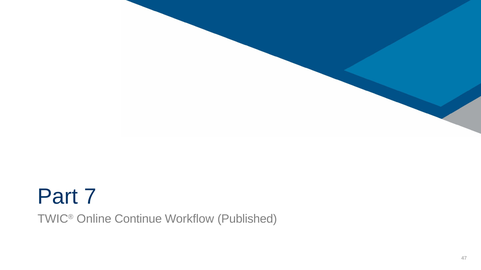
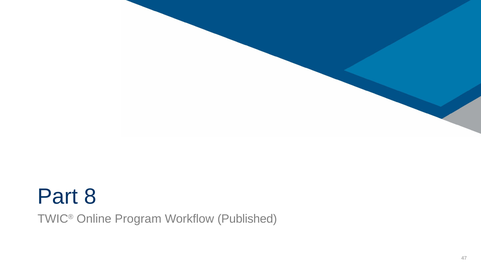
7: 7 -> 8
Continue: Continue -> Program
